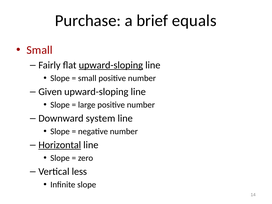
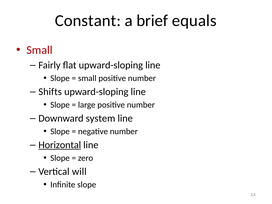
Purchase: Purchase -> Constant
upward-sloping at (111, 65) underline: present -> none
Given: Given -> Shifts
less: less -> will
